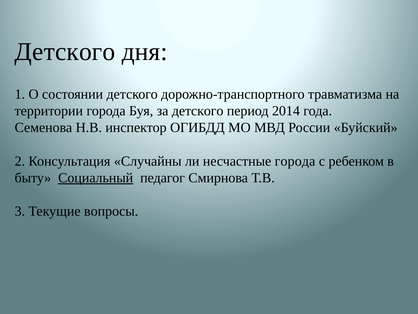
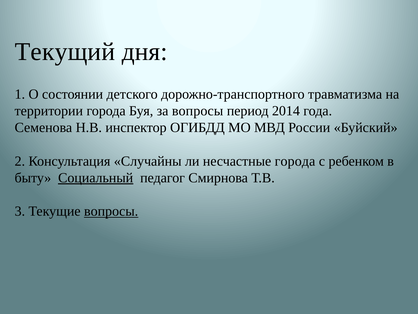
Детского at (65, 52): Детского -> Текущий
за детского: детского -> вопросы
вопросы at (111, 211) underline: none -> present
